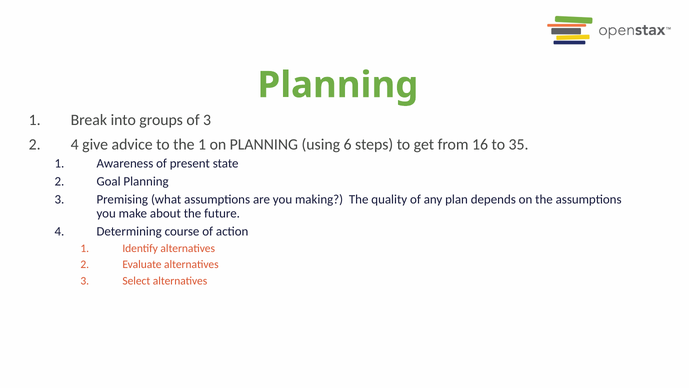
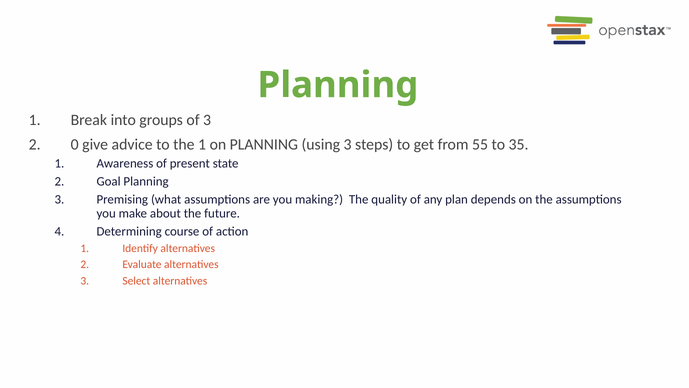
2 4: 4 -> 0
using 6: 6 -> 3
16: 16 -> 55
